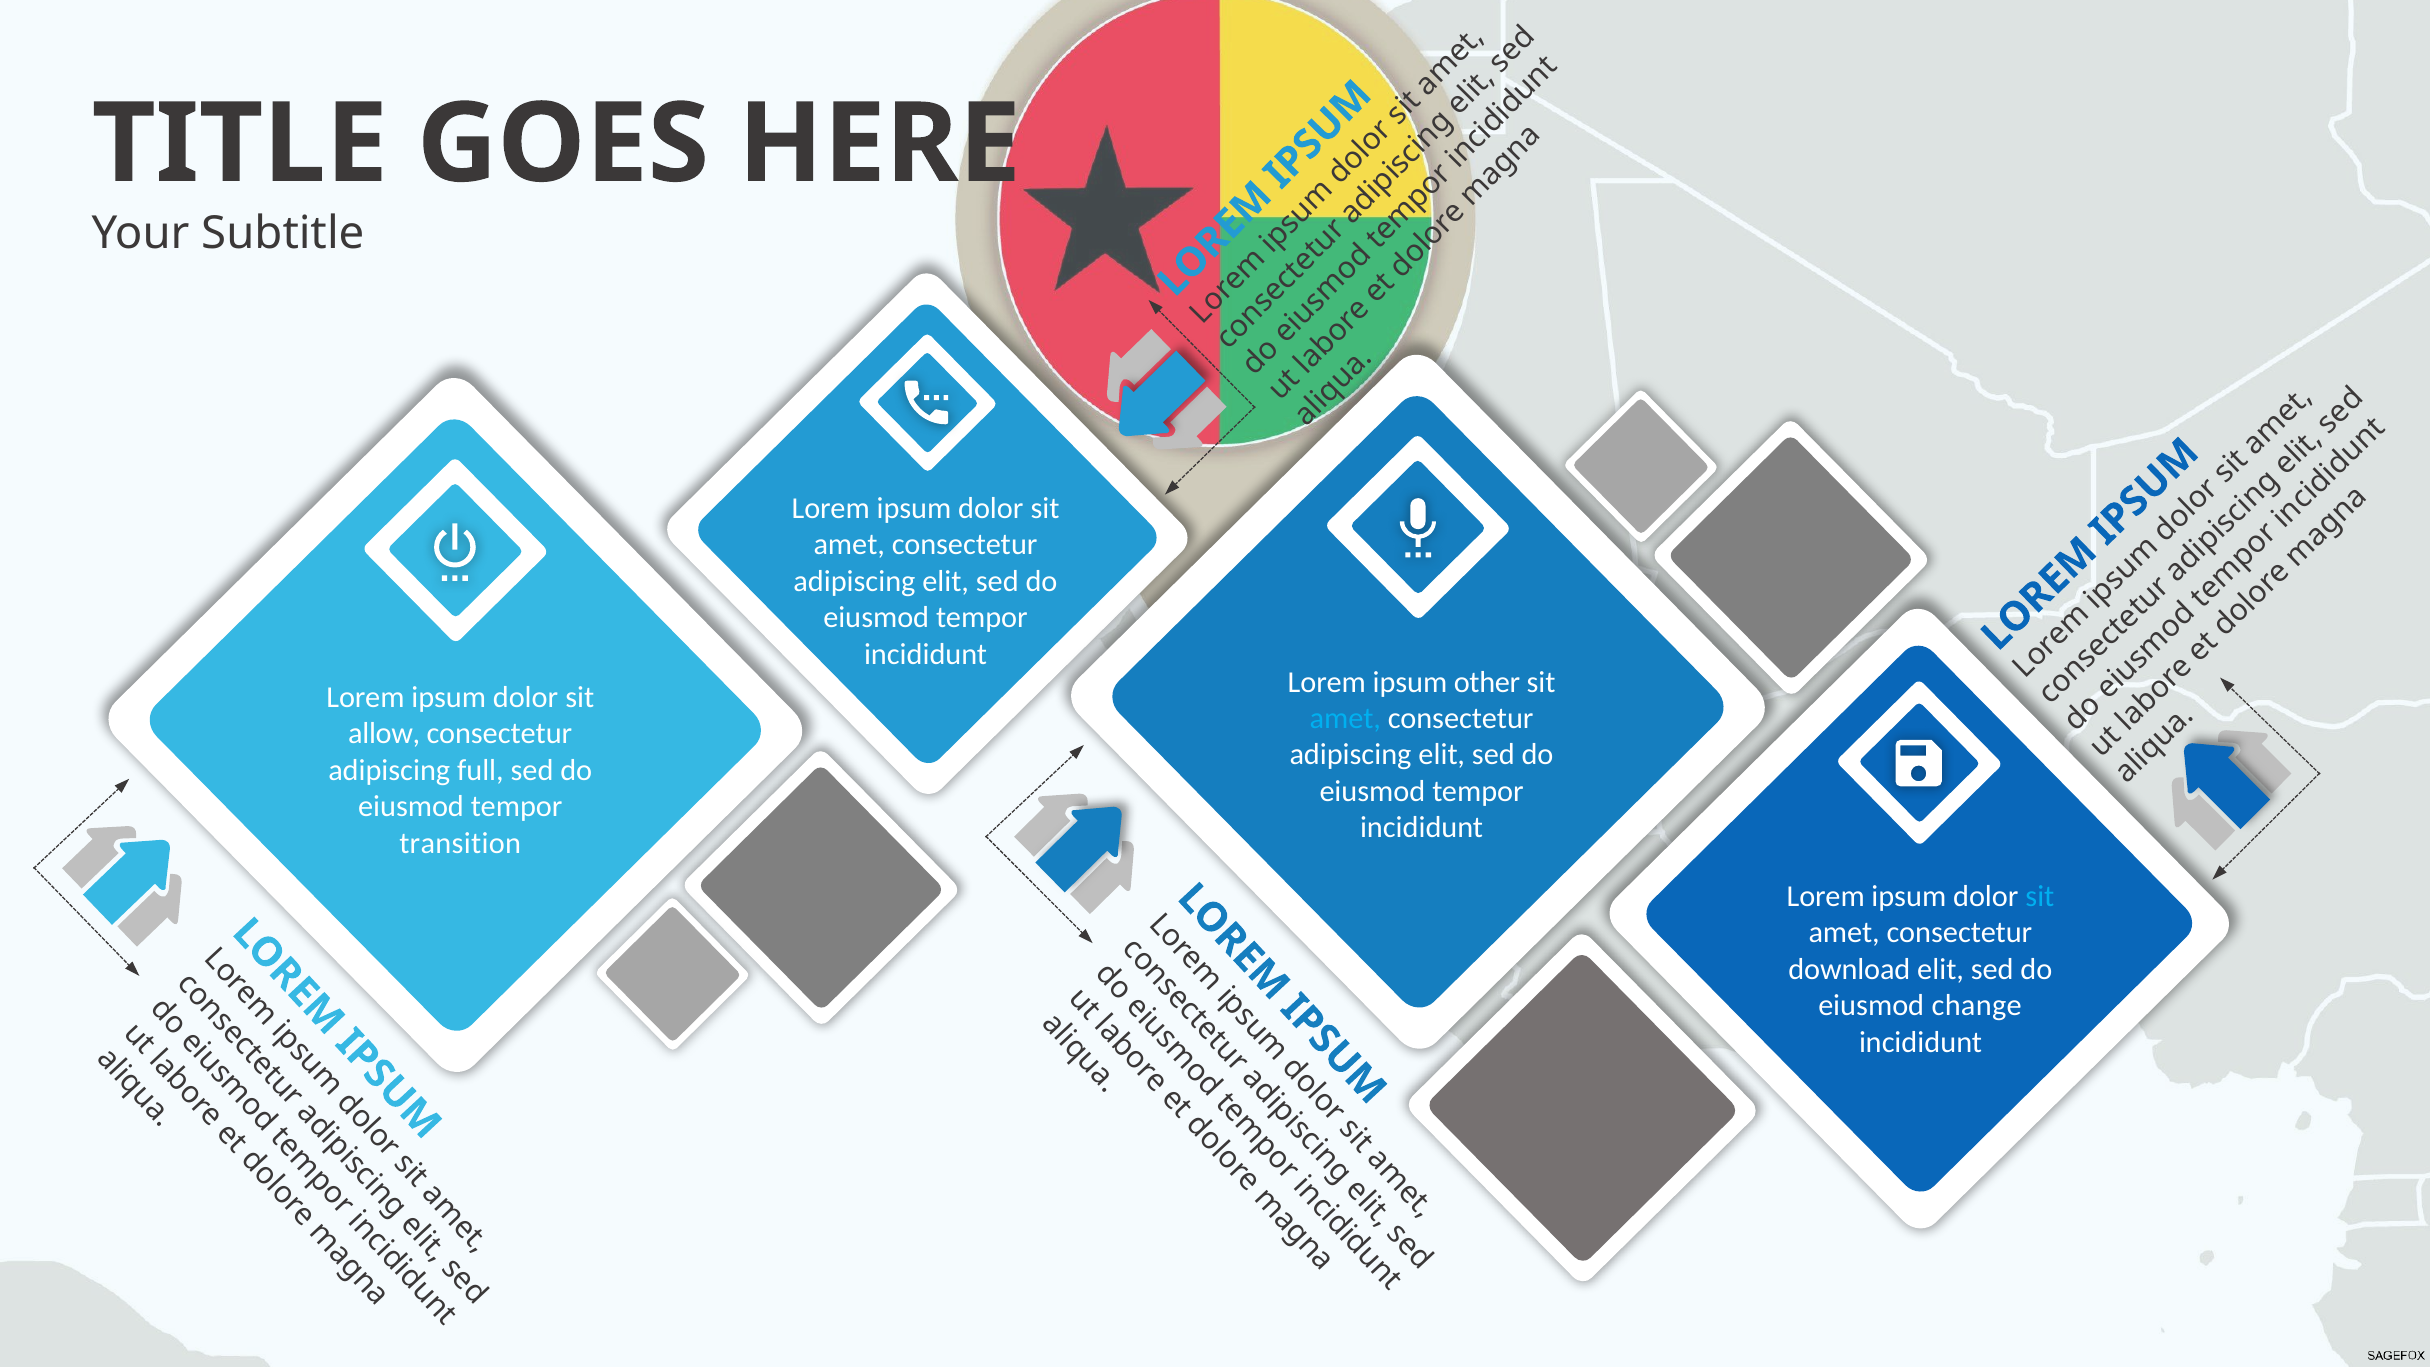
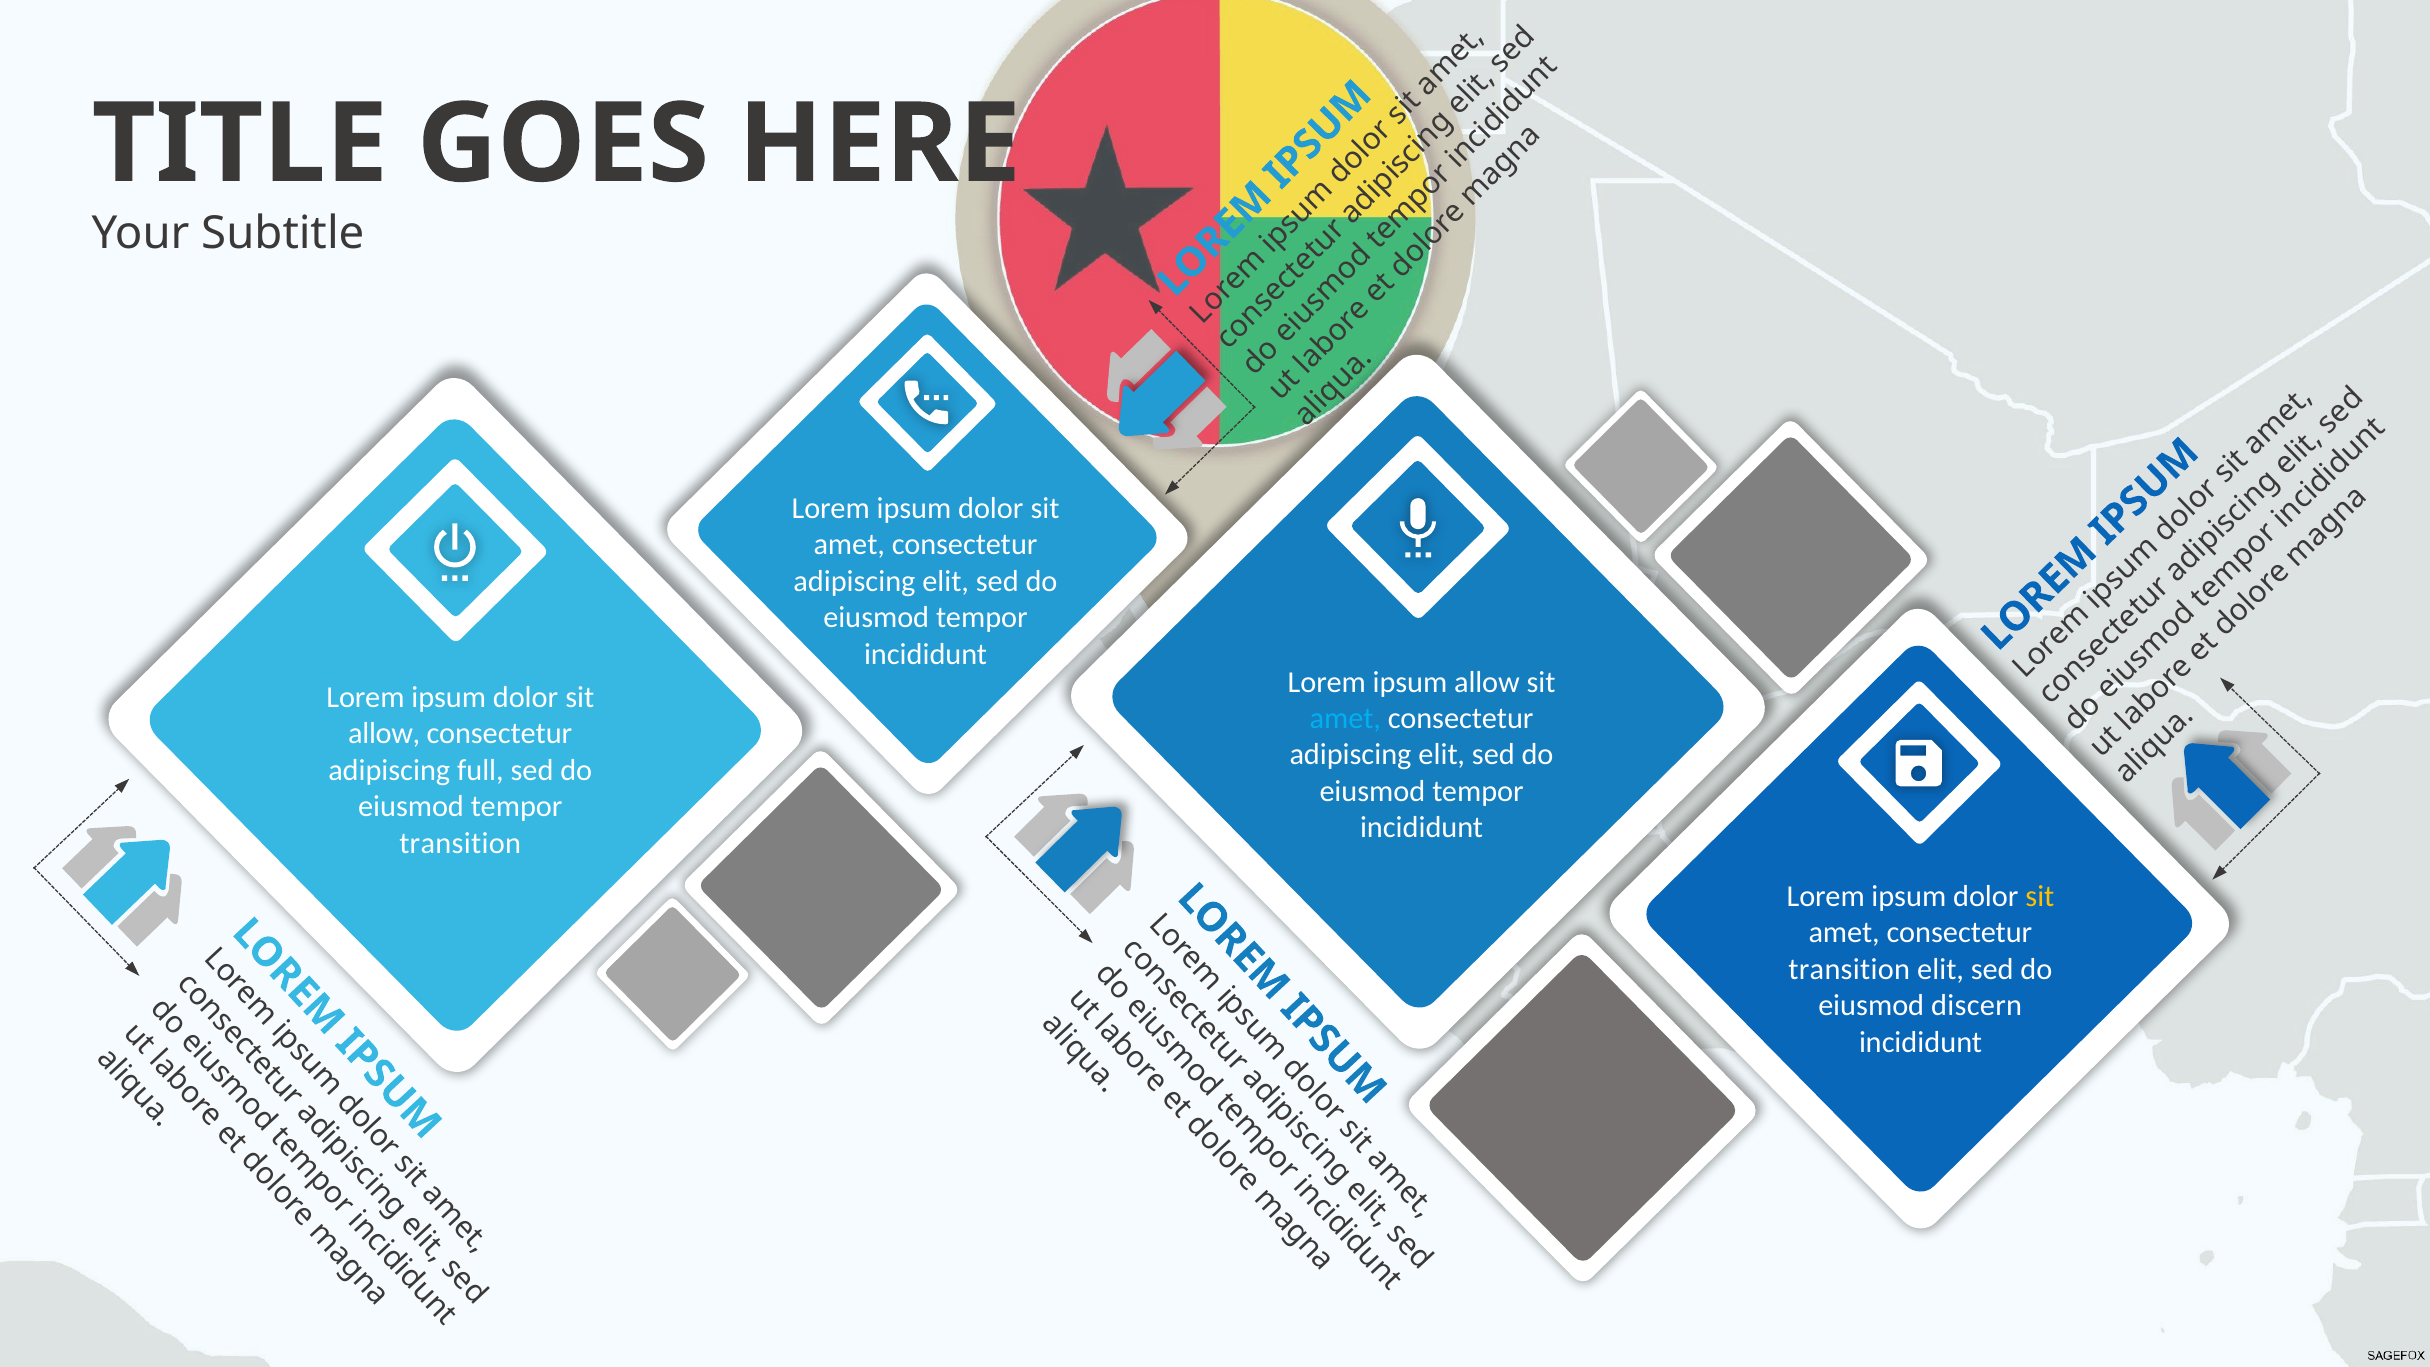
ipsum other: other -> allow
sit at (2040, 896) colour: light blue -> yellow
download at (1849, 969): download -> transition
change: change -> discern
